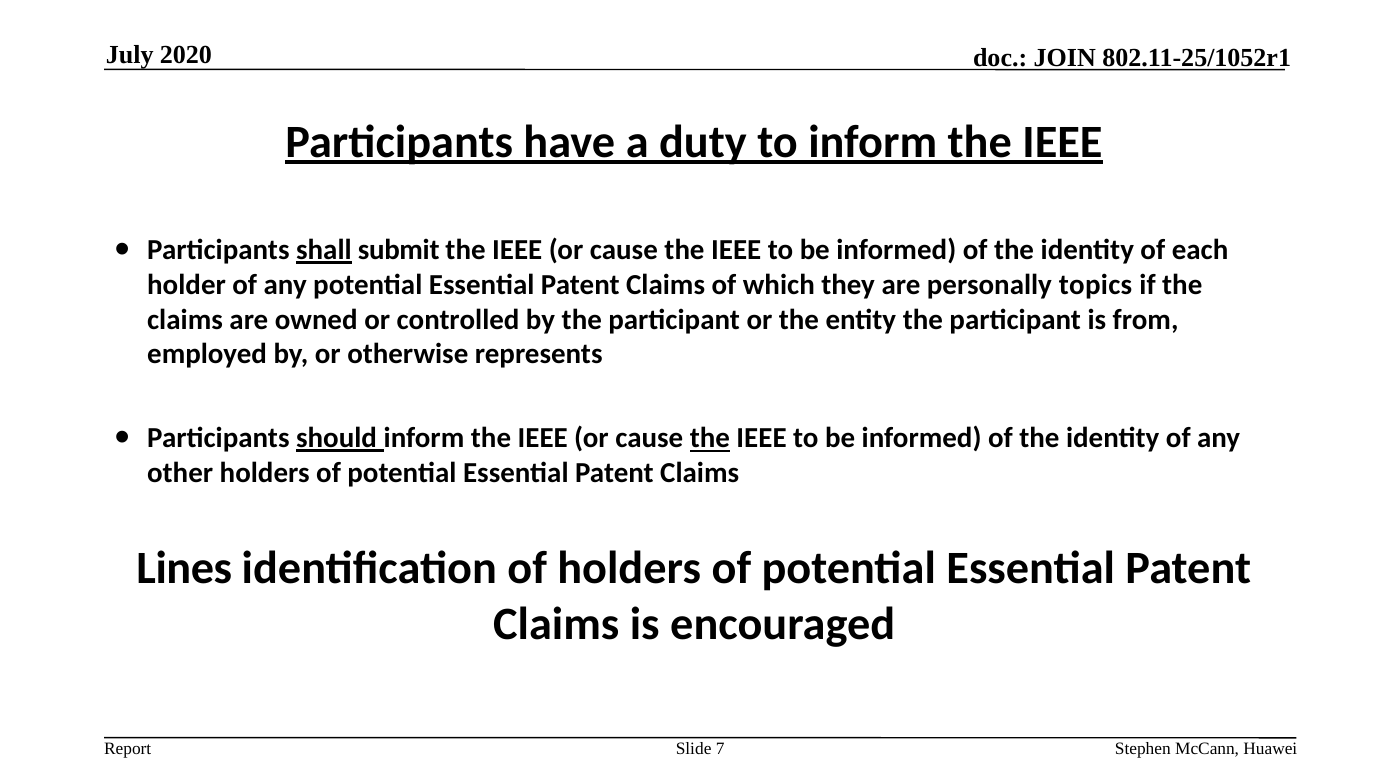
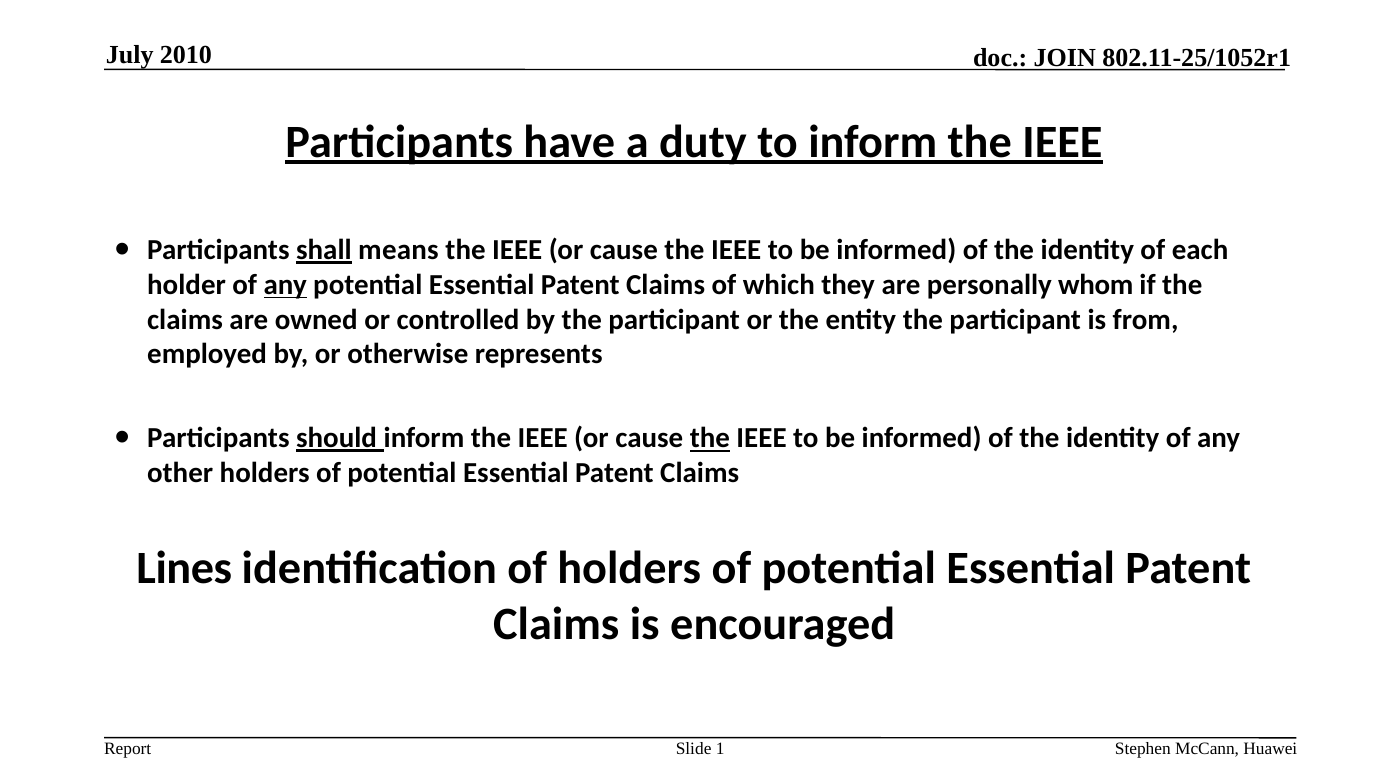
2020: 2020 -> 2010
submit: submit -> means
any at (285, 285) underline: none -> present
topics: topics -> whom
7: 7 -> 1
